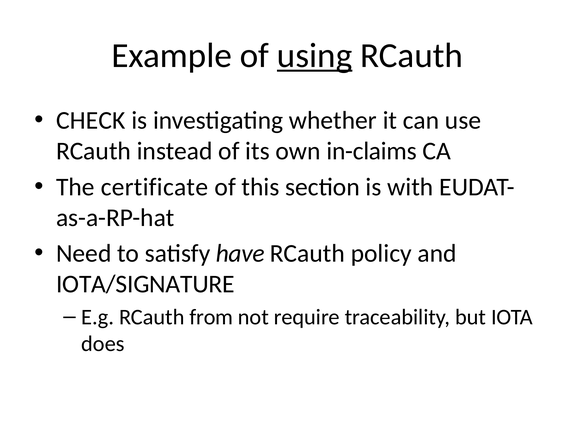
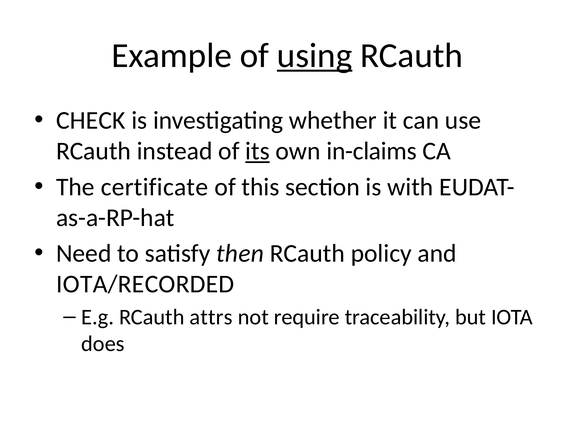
its underline: none -> present
have: have -> then
IOTA/SIGNATURE: IOTA/SIGNATURE -> IOTA/RECORDED
from: from -> attrs
